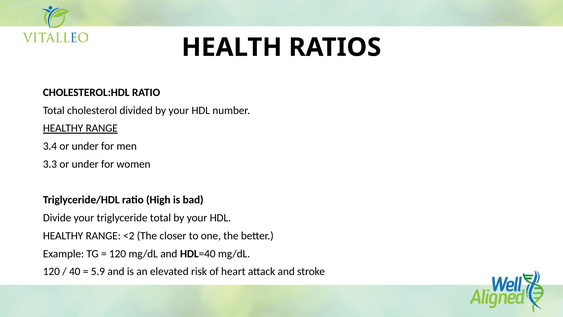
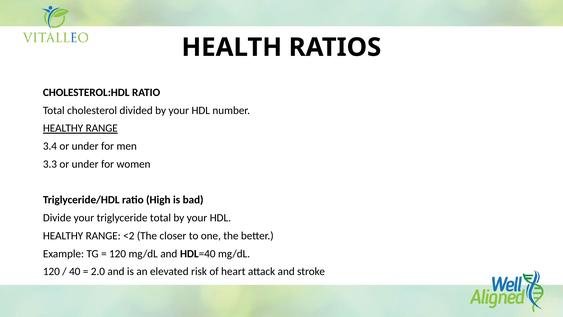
5.9: 5.9 -> 2.0
